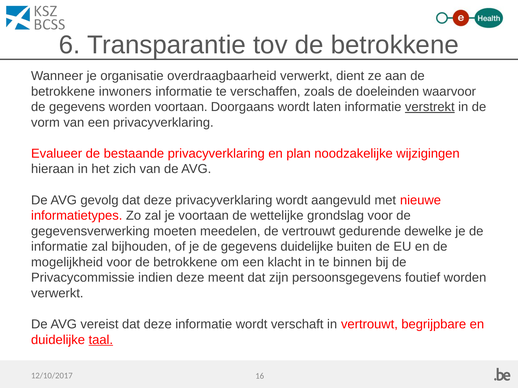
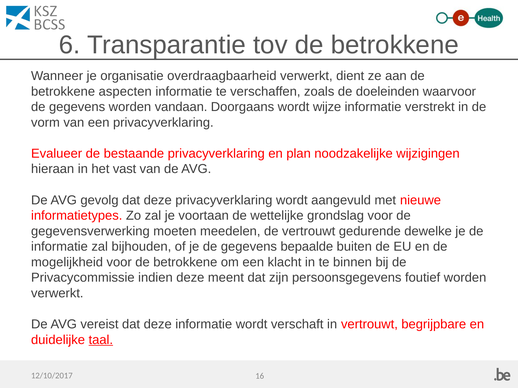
inwoners: inwoners -> aspecten
worden voortaan: voortaan -> vandaan
laten: laten -> wijze
verstrekt underline: present -> none
zich: zich -> vast
gegevens duidelijke: duidelijke -> bepaalde
